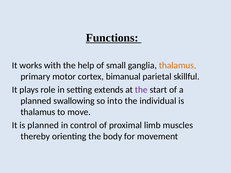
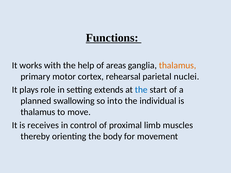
small: small -> areas
bimanual: bimanual -> rehearsal
skillful: skillful -> nuclei
the at (141, 90) colour: purple -> blue
is planned: planned -> receives
